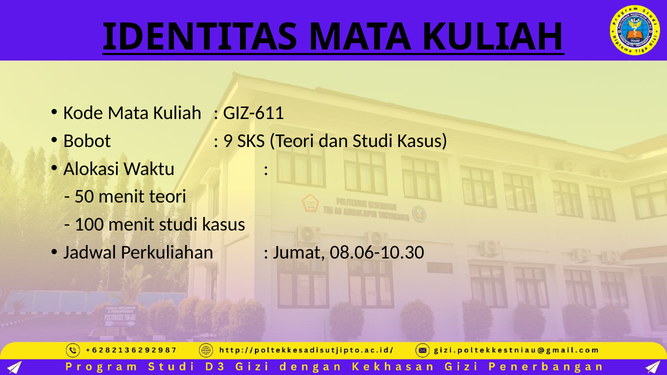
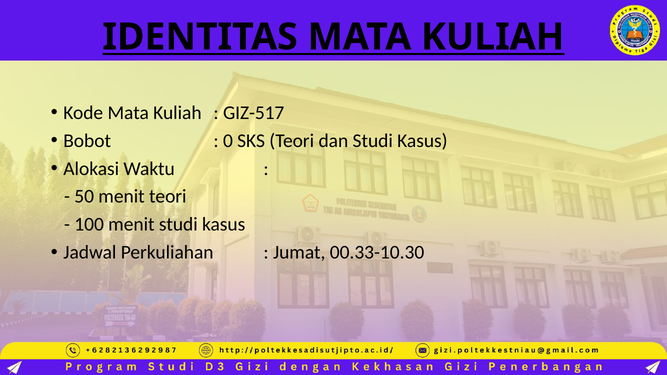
GIZ-611: GIZ-611 -> GIZ-517
9: 9 -> 0
08.06-10.30: 08.06-10.30 -> 00.33-10.30
